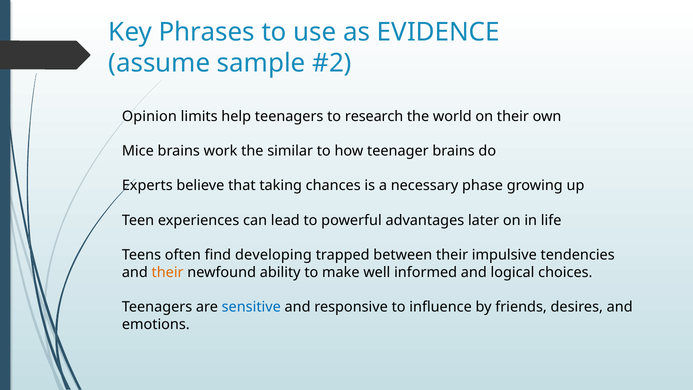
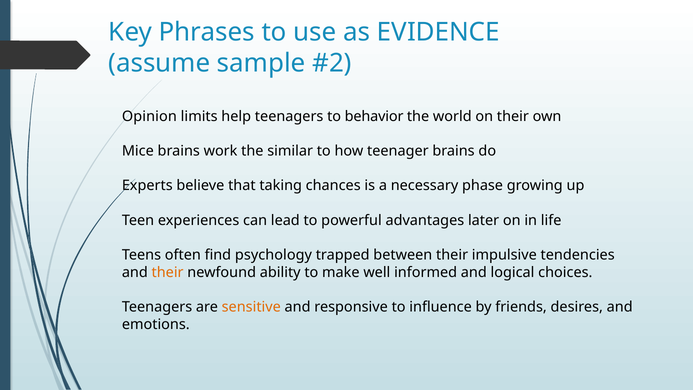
research: research -> behavior
developing: developing -> psychology
sensitive colour: blue -> orange
